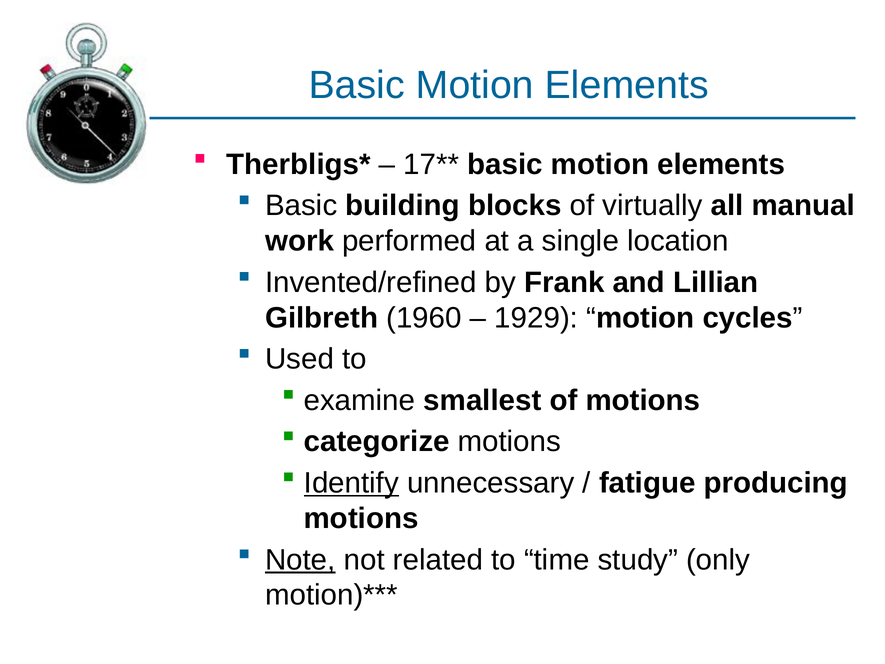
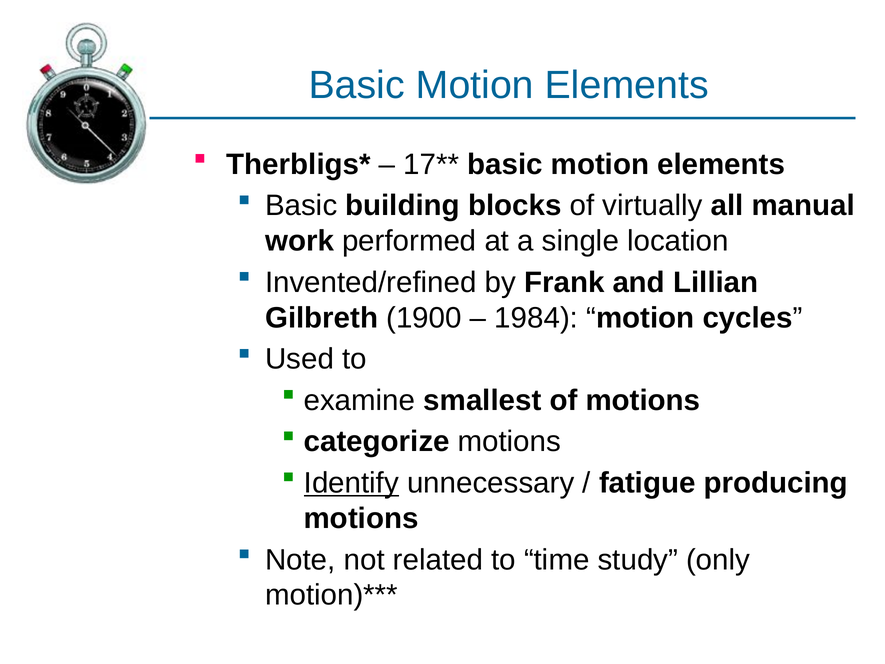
1960: 1960 -> 1900
1929: 1929 -> 1984
Note underline: present -> none
